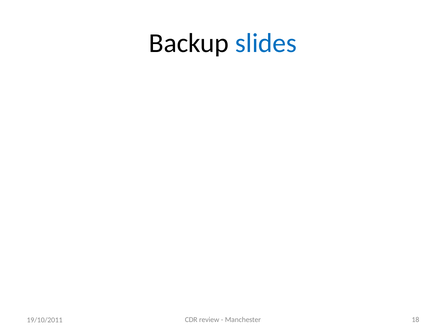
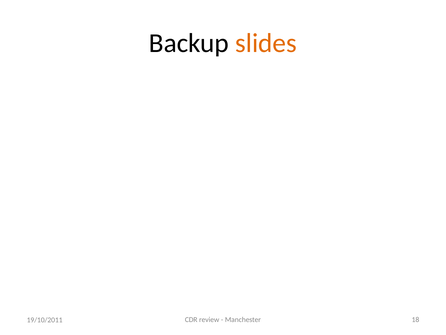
slides colour: blue -> orange
